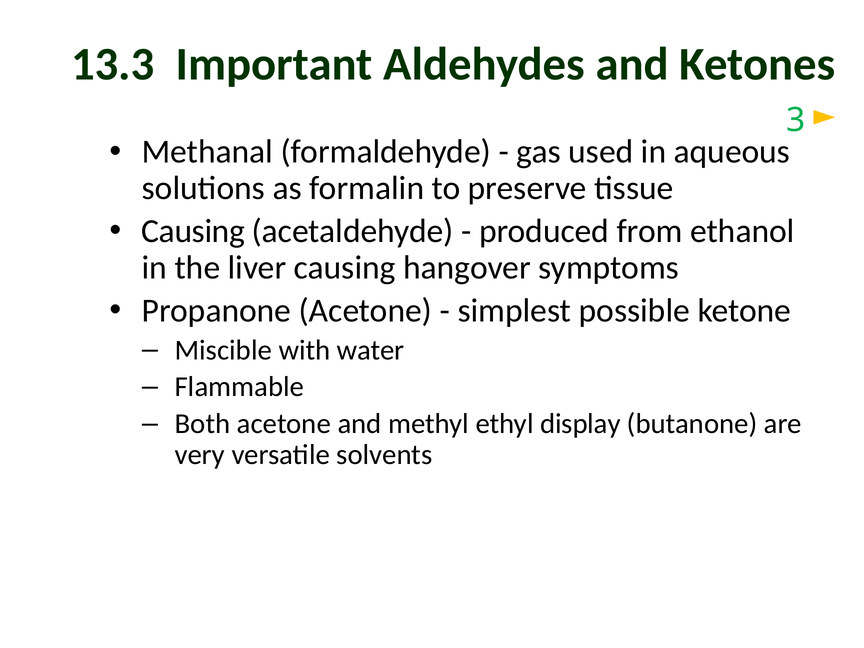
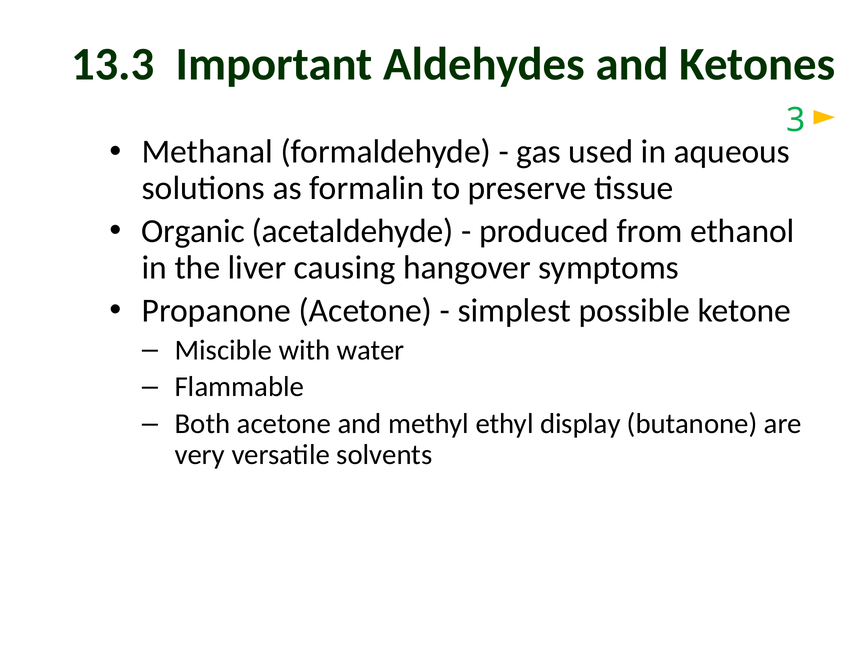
Causing at (193, 231): Causing -> Organic
